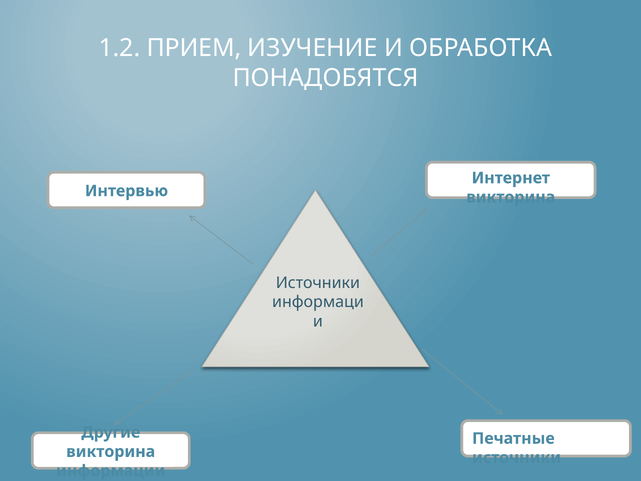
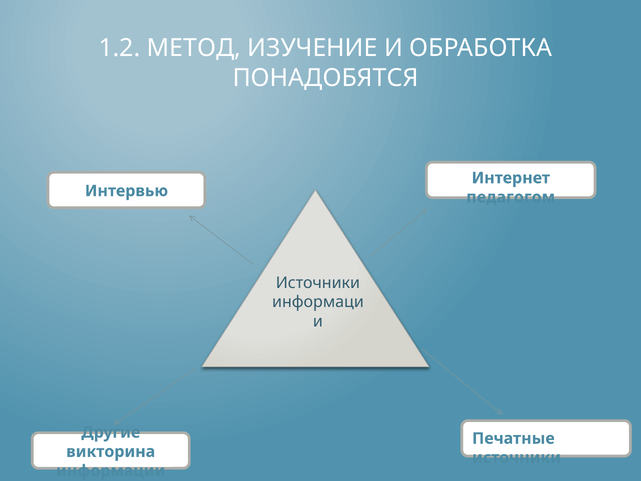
ПРИЕМ: ПРИЕМ -> МЕТОД
викторина at (511, 197): викторина -> педагогом
